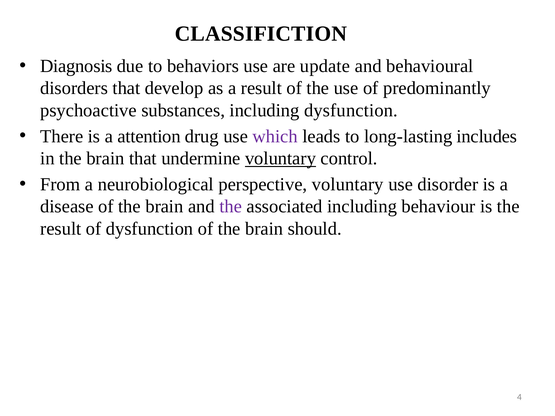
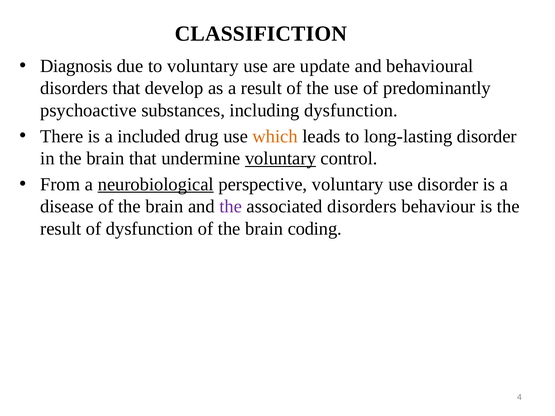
to behaviors: behaviors -> voluntary
attention: attention -> included
which colour: purple -> orange
long-lasting includes: includes -> disorder
neurobiological underline: none -> present
associated including: including -> disorders
should: should -> coding
